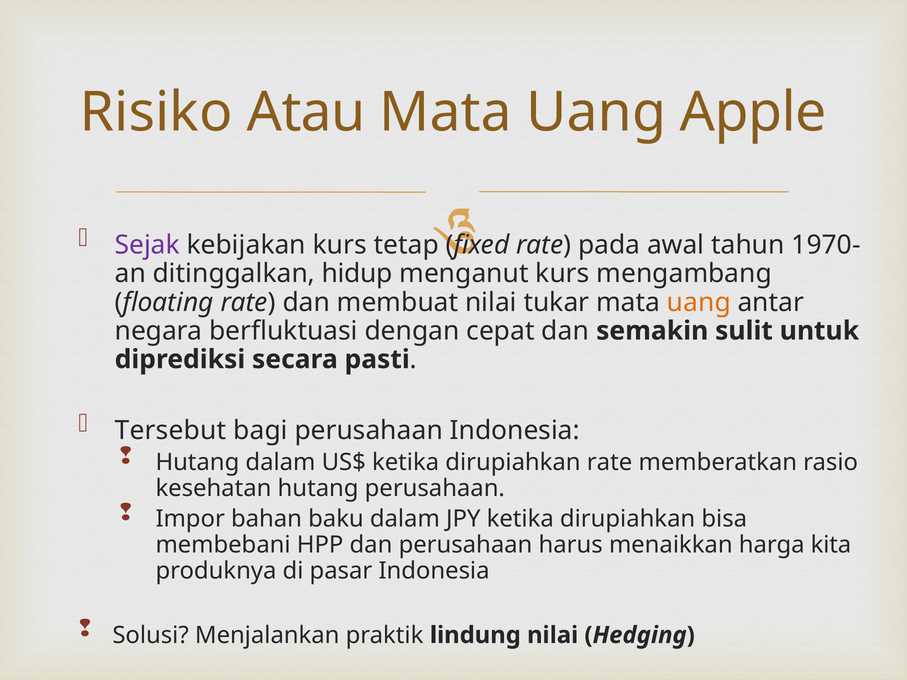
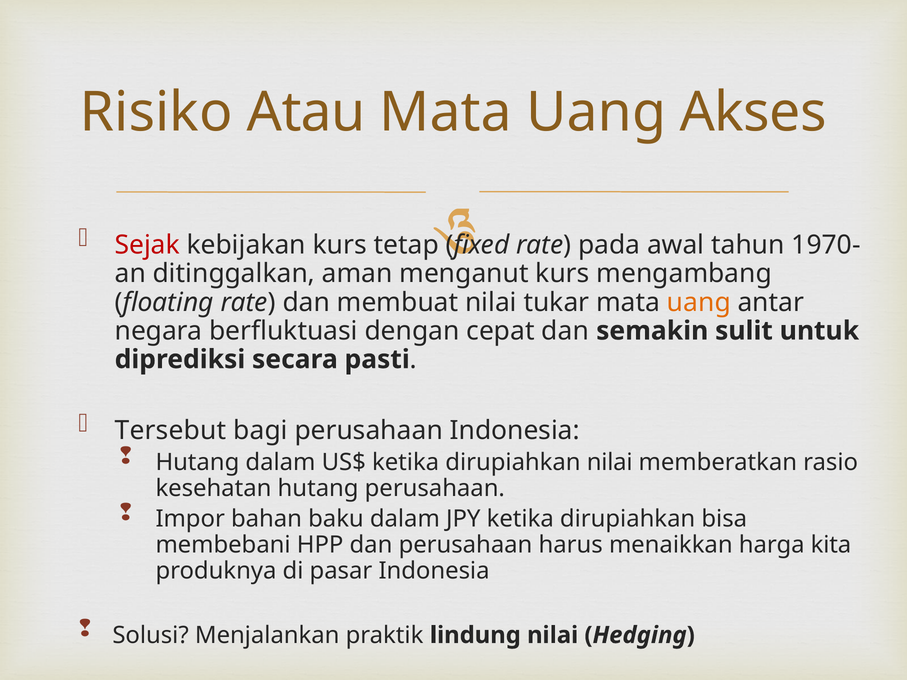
Apple: Apple -> Akses
Sejak colour: purple -> red
hidup: hidup -> aman
dirupiahkan rate: rate -> nilai
